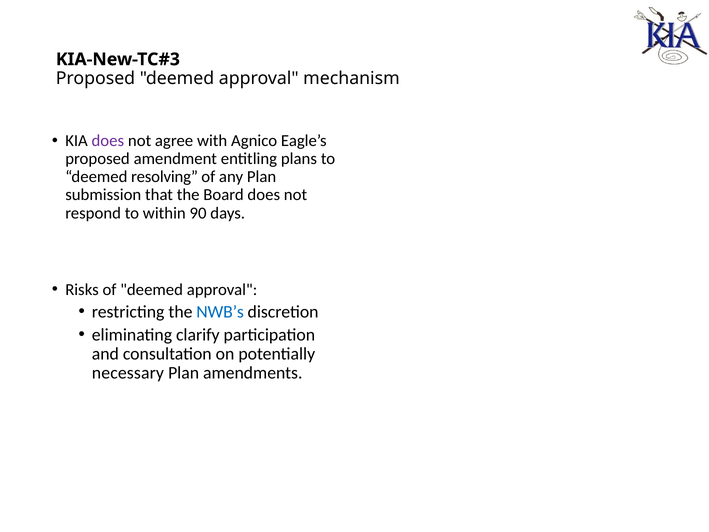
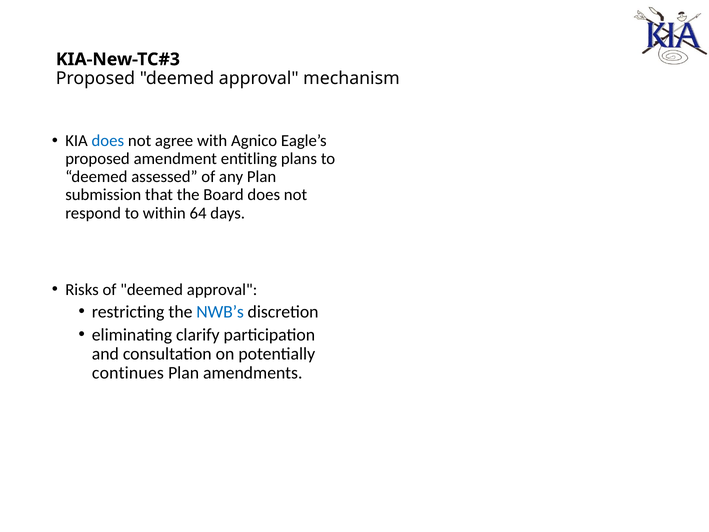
does at (108, 141) colour: purple -> blue
resolving: resolving -> assessed
90: 90 -> 64
necessary: necessary -> continues
